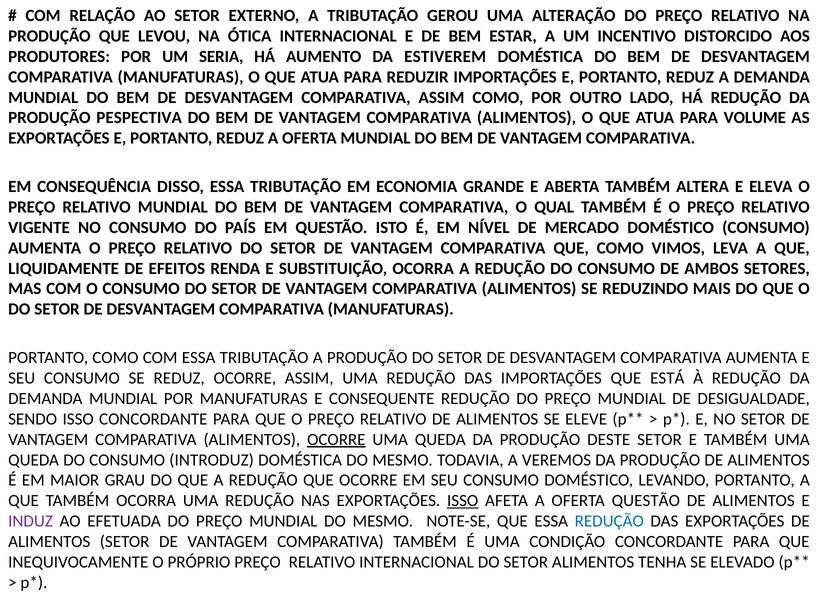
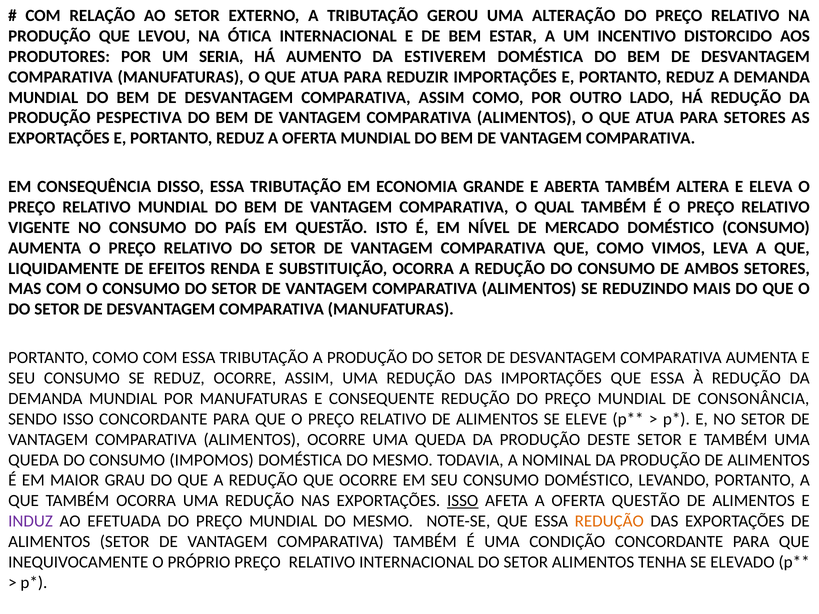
PARA VOLUME: VOLUME -> SETORES
IMPORTAÇÕES QUE ESTÁ: ESTÁ -> ESSA
DESIGUALDADE: DESIGUALDADE -> CONSONÂNCIA
OCORRE at (336, 440) underline: present -> none
INTRODUZ: INTRODUZ -> IMPOMOS
VEREMOS: VEREMOS -> NOMINAL
REDUÇÃO at (609, 521) colour: blue -> orange
